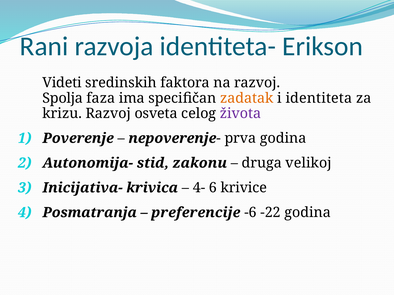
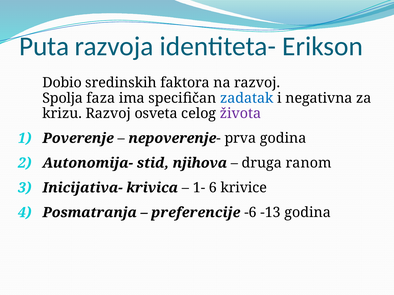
Rani: Rani -> Puta
Videti: Videti -> Dobio
zadatak colour: orange -> blue
identiteta: identiteta -> negativna
zakonu: zakonu -> njihova
velikoj: velikoj -> ranom
4-: 4- -> 1-
-22: -22 -> -13
